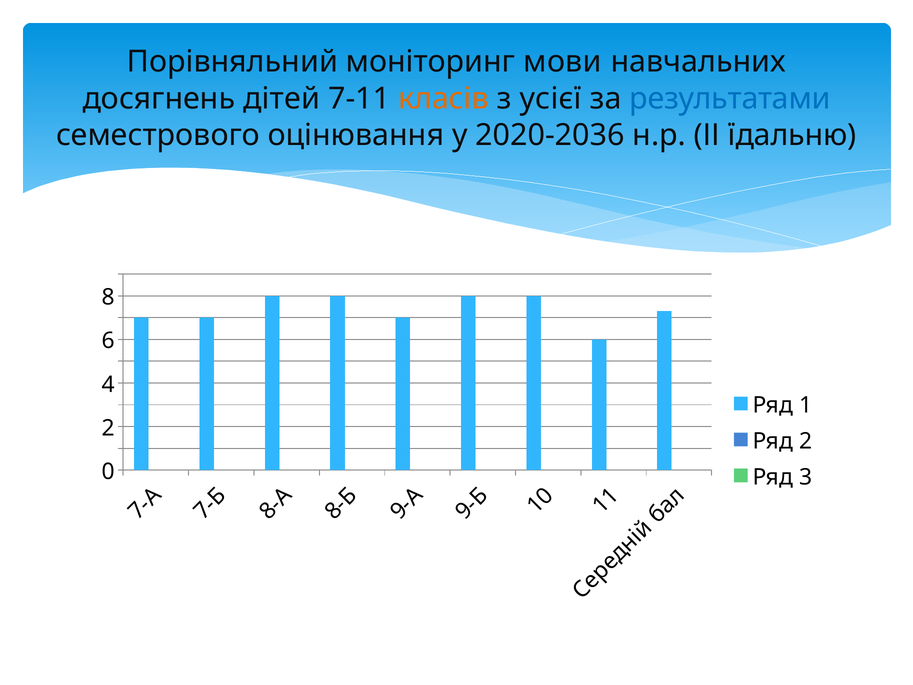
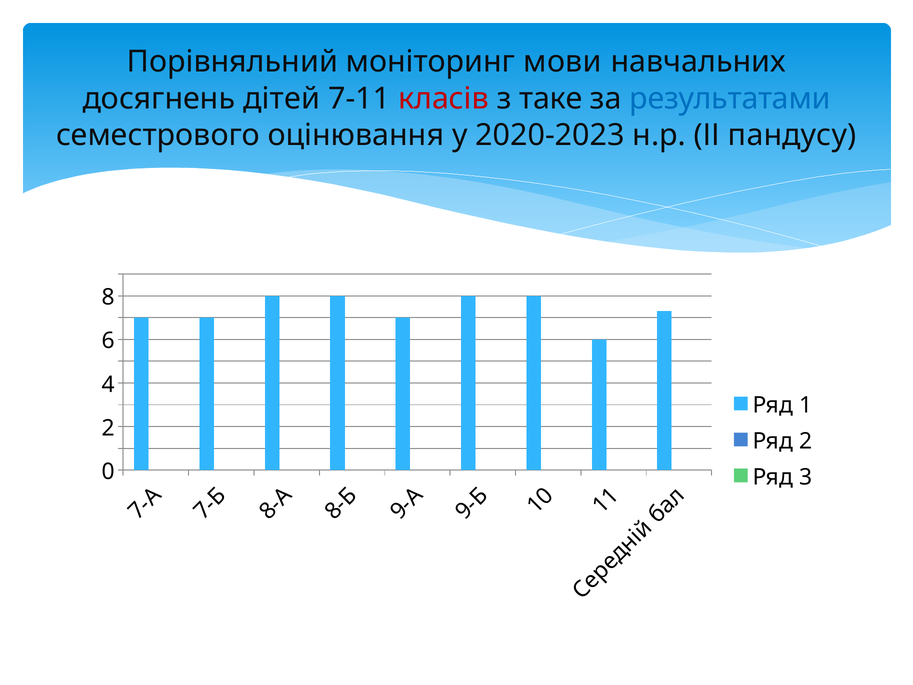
класів colour: orange -> red
усієї: усієї -> таке
2020-2036: 2020-2036 -> 2020-2023
їдальню: їдальню -> пандусу
